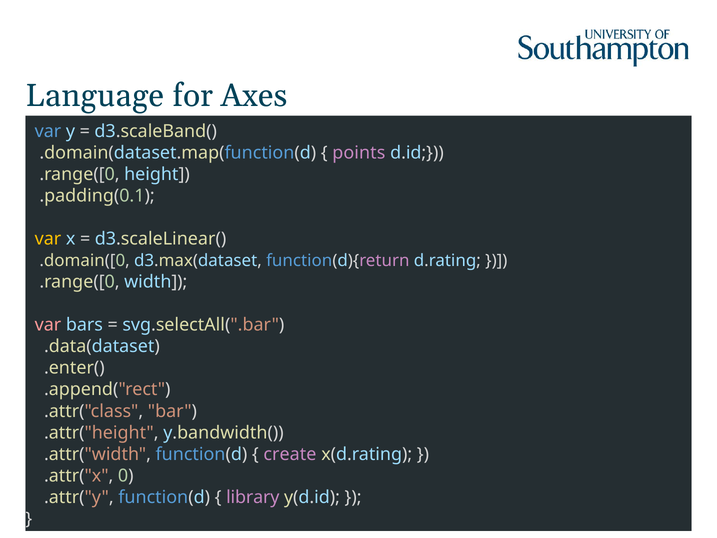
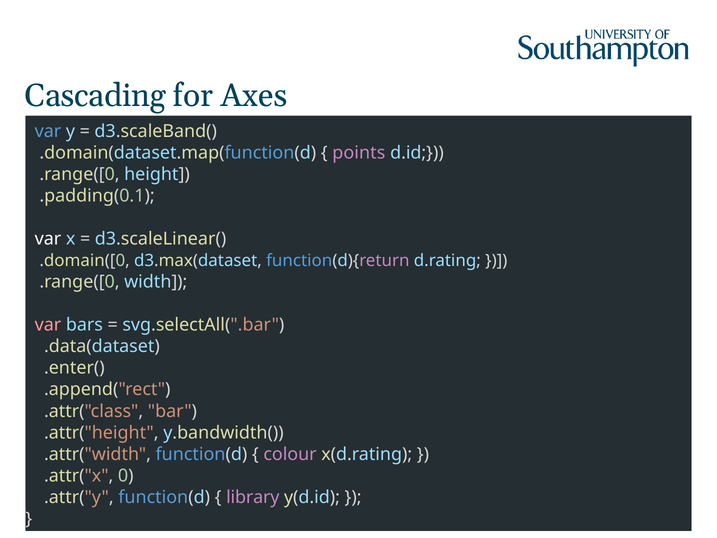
Language: Language -> Cascading
var at (48, 239) colour: yellow -> white
create: create -> colour
